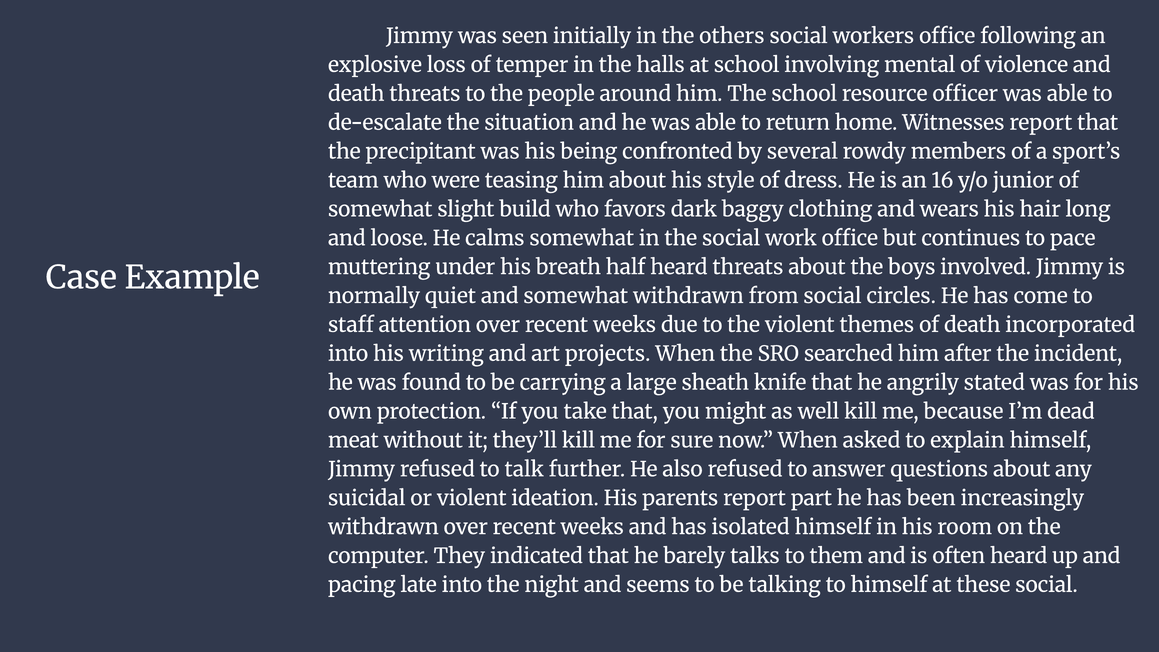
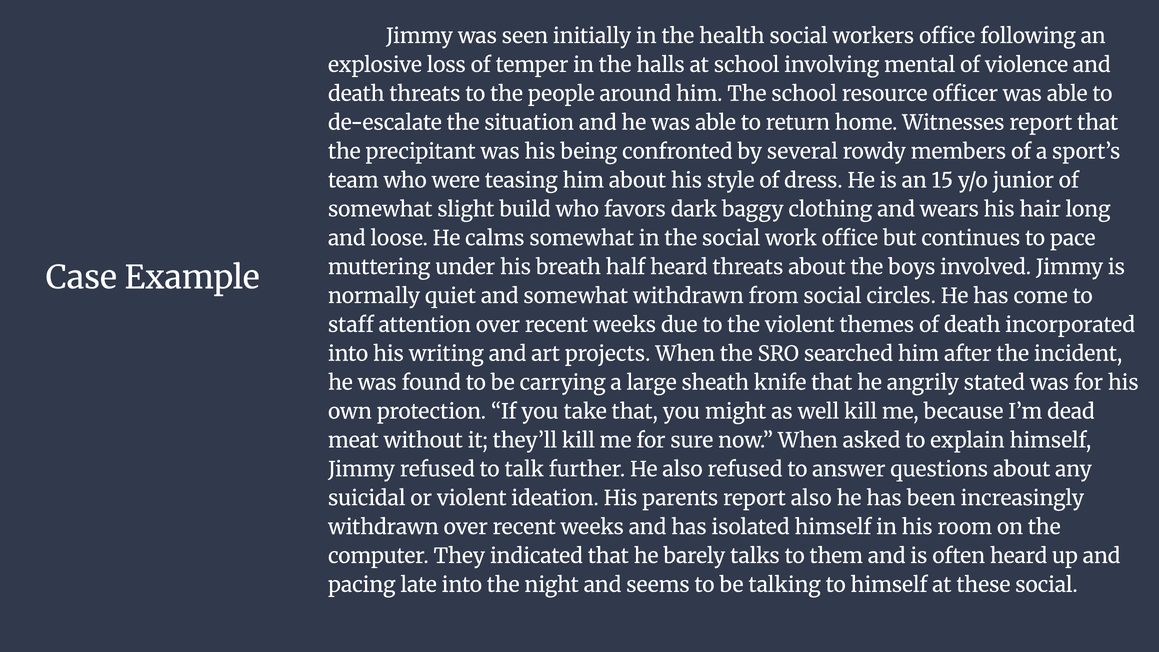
others: others -> health
16: 16 -> 15
report part: part -> also
